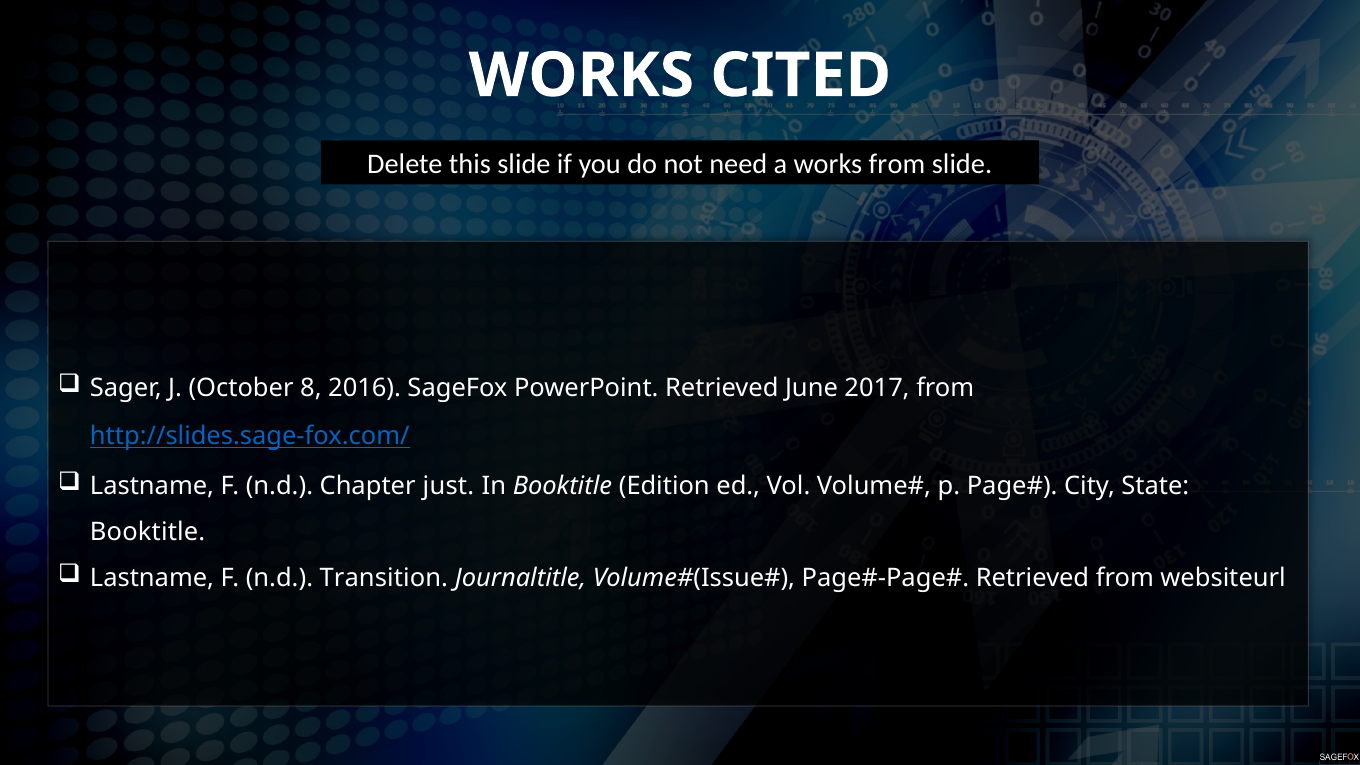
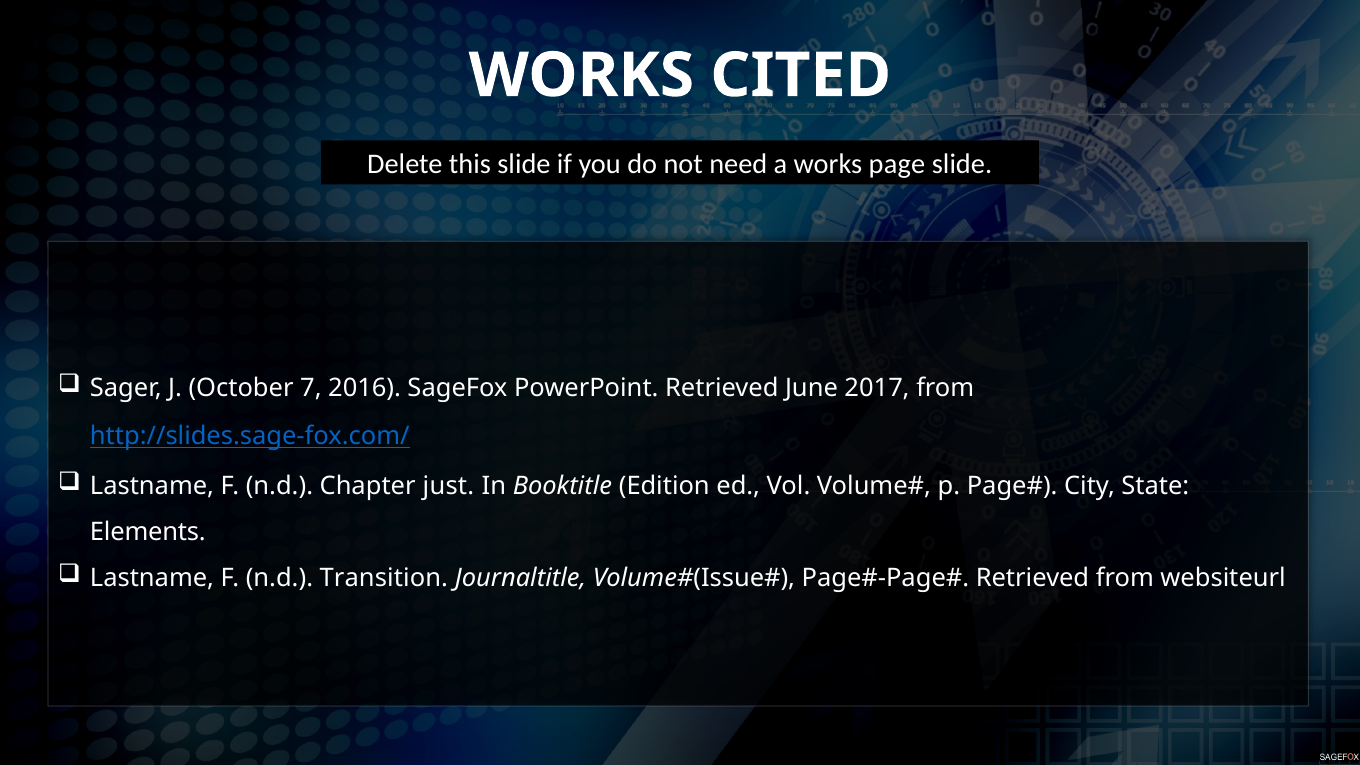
works from: from -> page
8: 8 -> 7
Booktitle at (148, 532): Booktitle -> Elements
